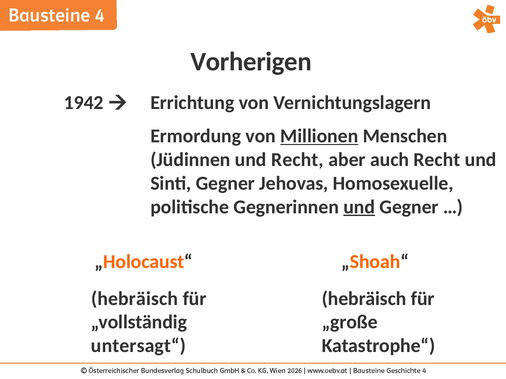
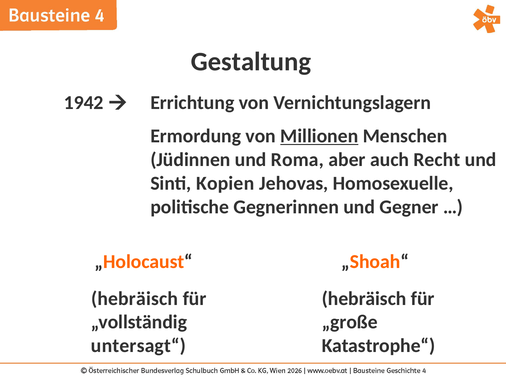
Vorherigen: Vorherigen -> Gestaltung
und Recht: Recht -> Roma
Sinti Gegner: Gegner -> Kopien
und at (359, 207) underline: present -> none
